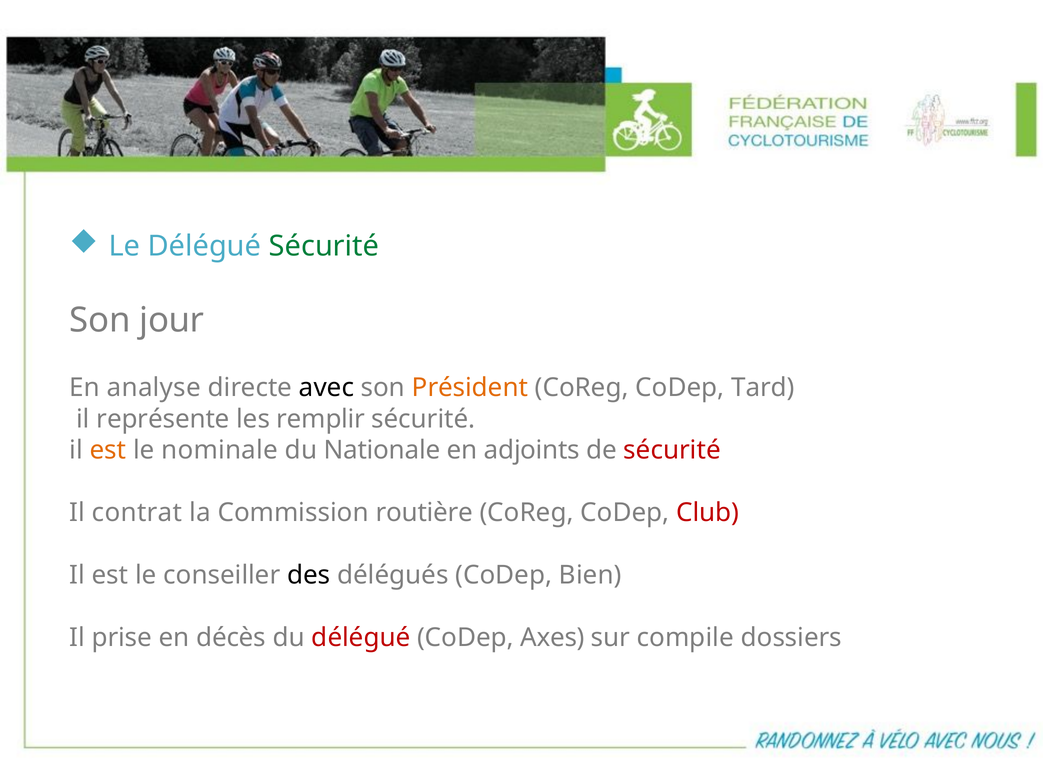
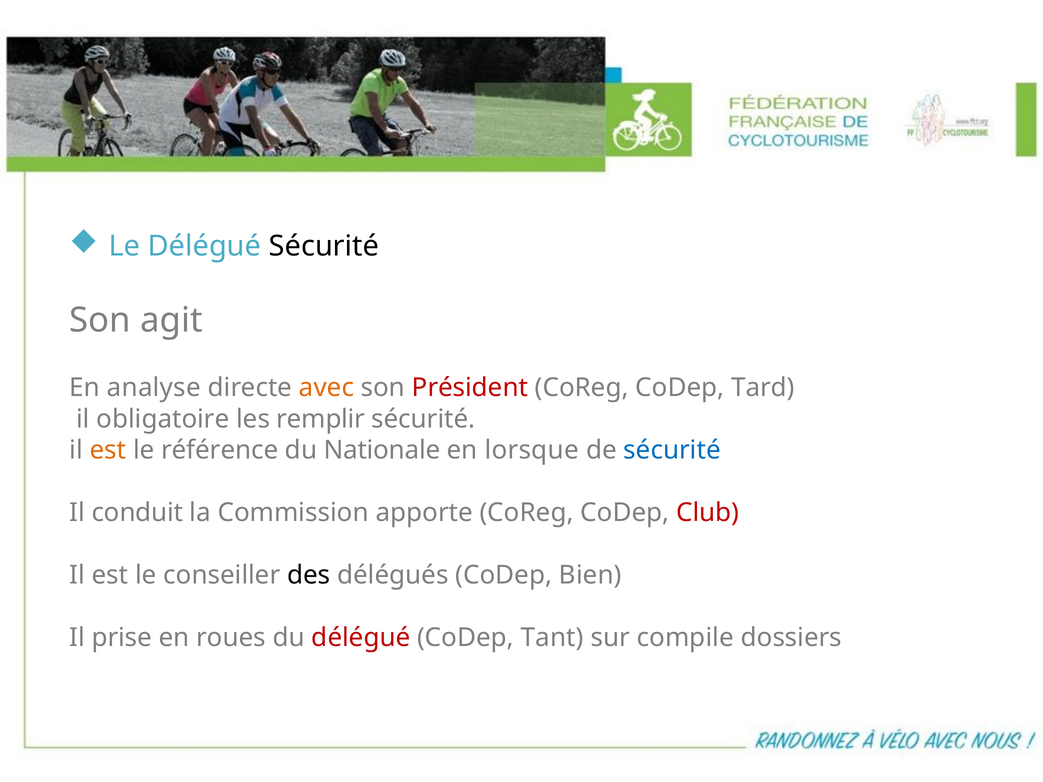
Sécurité at (324, 246) colour: green -> black
jour: jour -> agit
avec colour: black -> orange
Président colour: orange -> red
représente: représente -> obligatoire
nominale: nominale -> référence
adjoints: adjoints -> lorsque
sécurité at (672, 450) colour: red -> blue
contrat: contrat -> conduit
routière: routière -> apporte
décès: décès -> roues
Axes: Axes -> Tant
